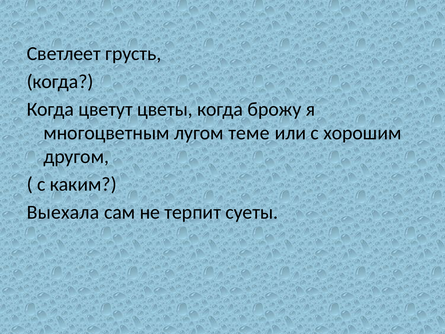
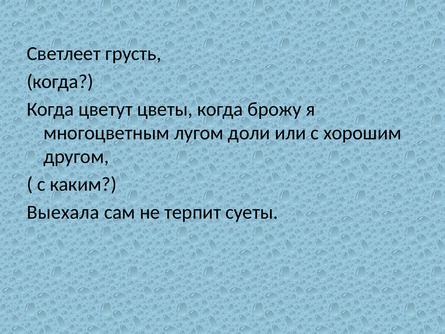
теме: теме -> доли
